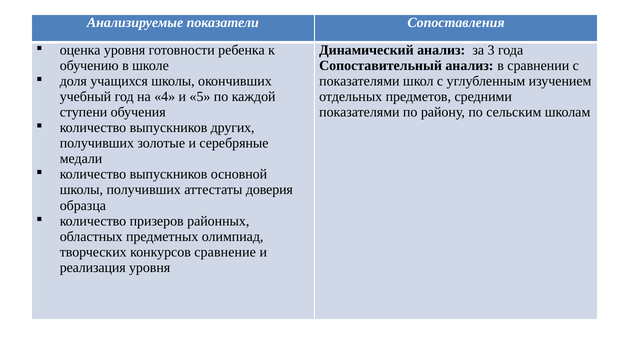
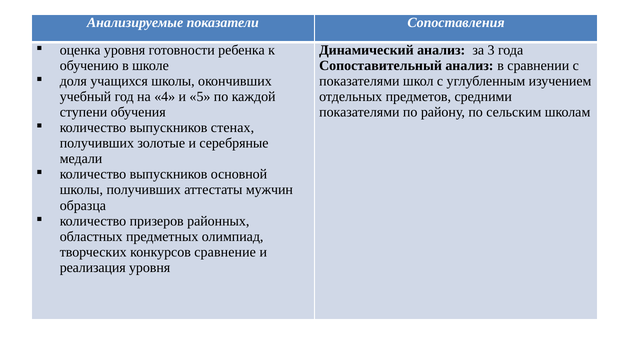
других: других -> стенах
доверия: доверия -> мужчин
